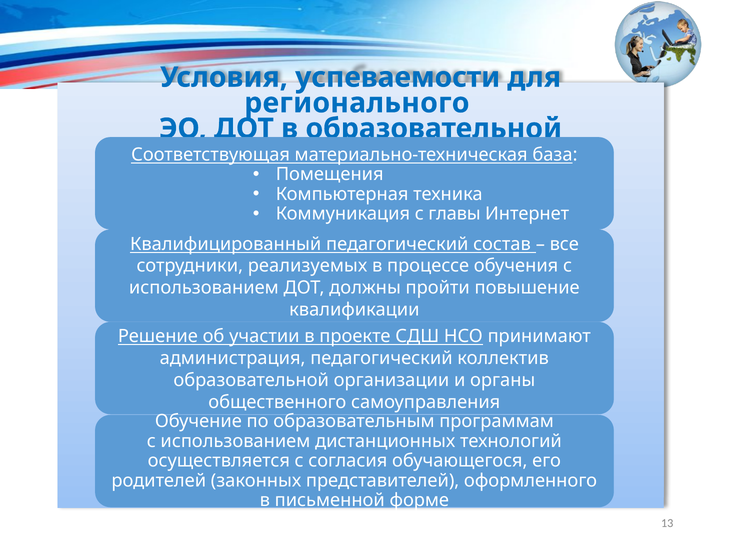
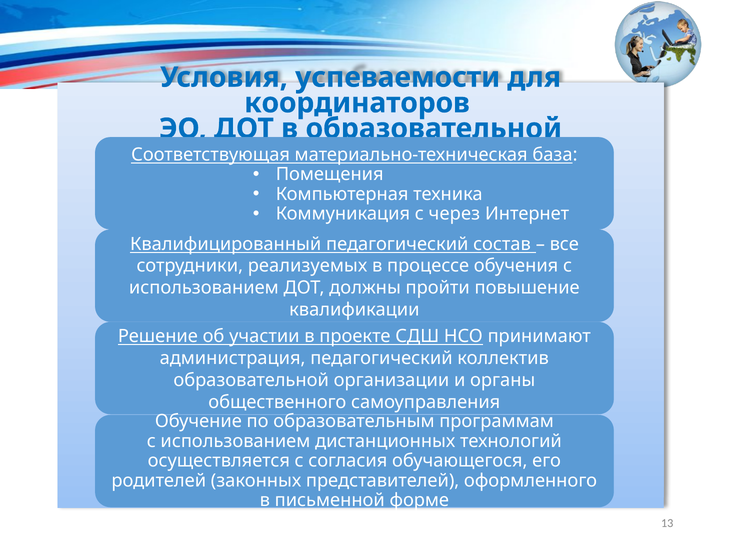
регионального: регионального -> координаторов
главы: главы -> через
